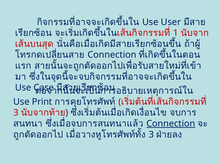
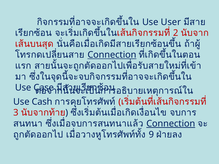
1: 1 -> 2
Connection at (112, 55) underline: none -> present
Print: Print -> Cash
3 at (151, 135): 3 -> 9
